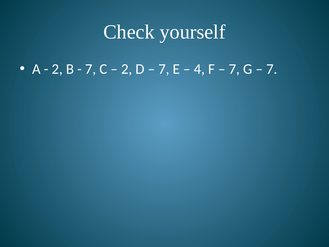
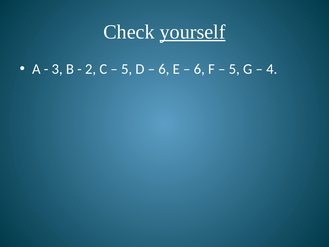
yourself underline: none -> present
2 at (57, 69): 2 -> 3
7 at (91, 69): 7 -> 2
2 at (127, 69): 2 -> 5
7 at (164, 69): 7 -> 6
4 at (199, 69): 4 -> 6
7 at (234, 69): 7 -> 5
7 at (272, 69): 7 -> 4
